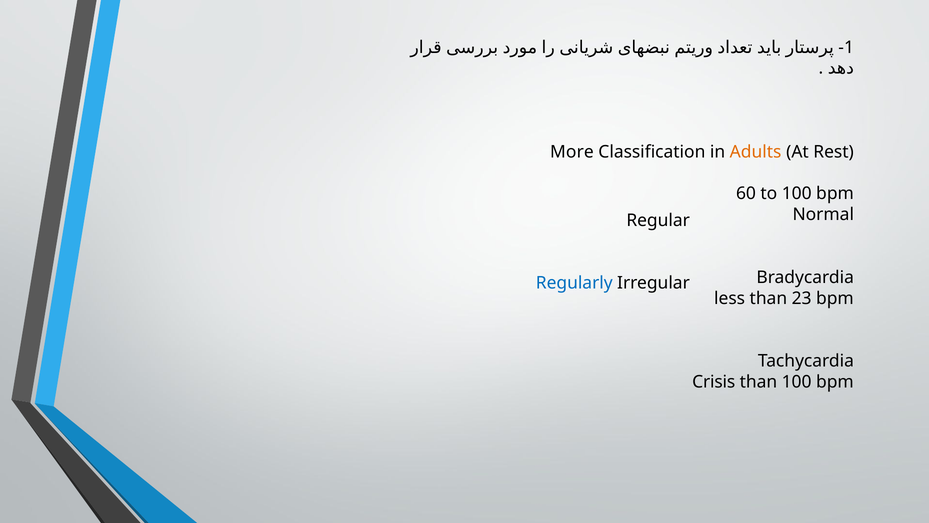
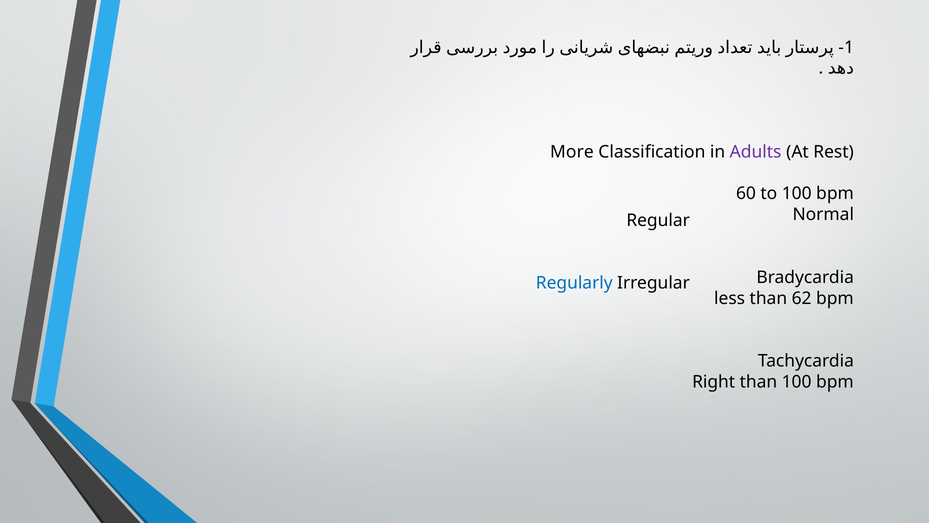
Adults colour: orange -> purple
23: 23 -> 62
Crisis: Crisis -> Right
